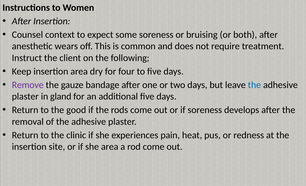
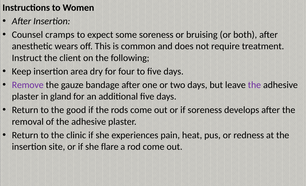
context: context -> cramps
the at (254, 85) colour: blue -> purple
she area: area -> flare
